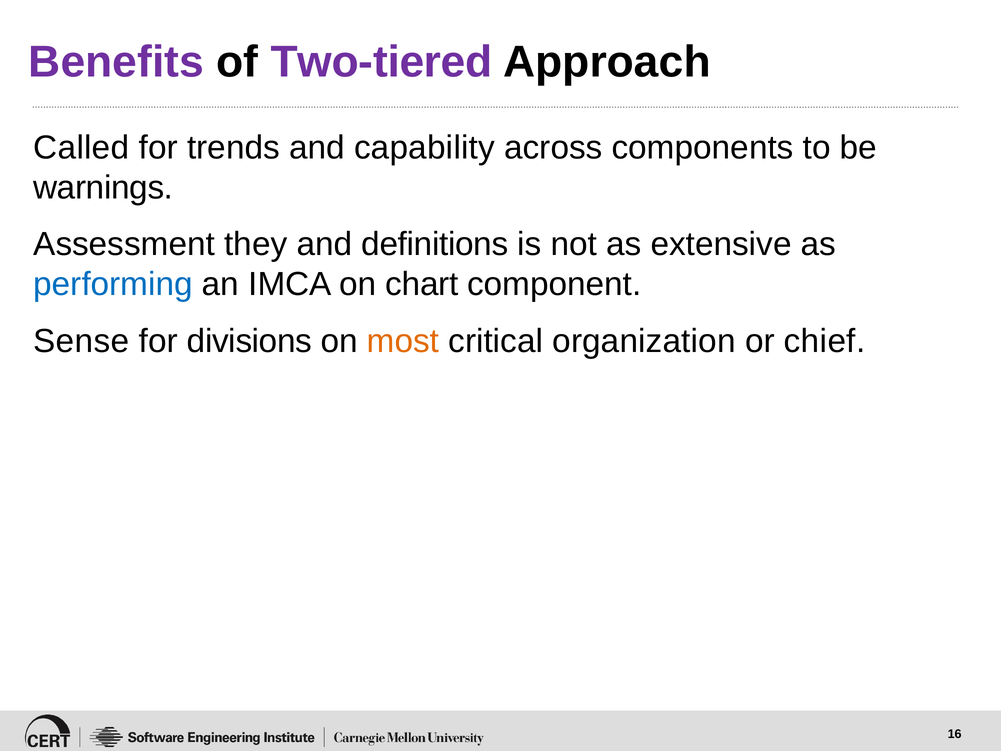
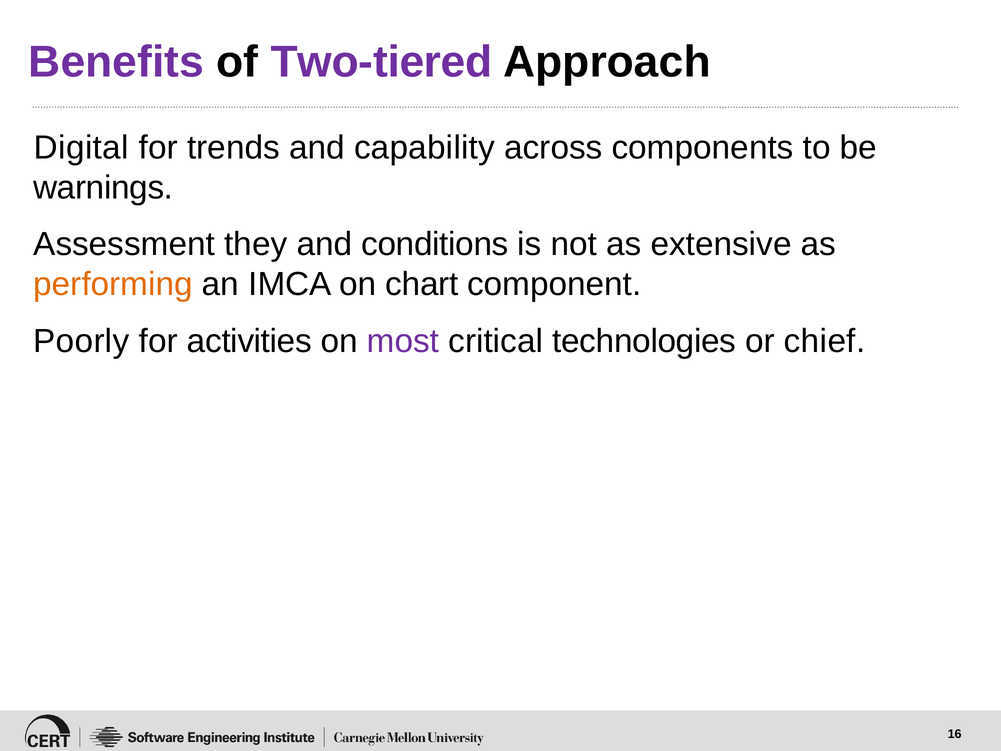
Called: Called -> Digital
definitions: definitions -> conditions
performing colour: blue -> orange
Sense: Sense -> Poorly
divisions: divisions -> activities
most colour: orange -> purple
organization: organization -> technologies
